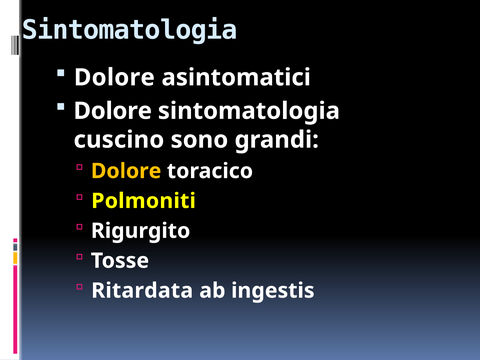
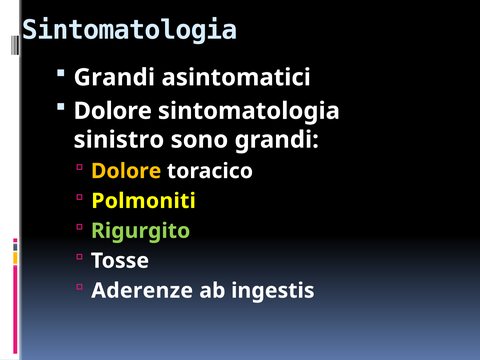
Dolore at (114, 77): Dolore -> Grandi
cuscino: cuscino -> sinistro
Rigurgito colour: white -> light green
Ritardata: Ritardata -> Aderenze
